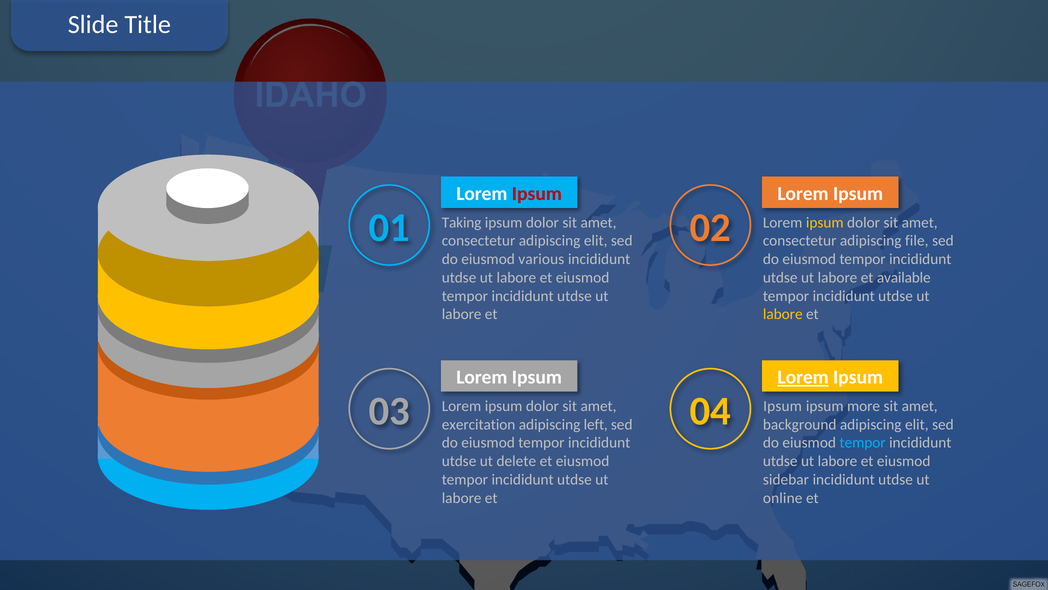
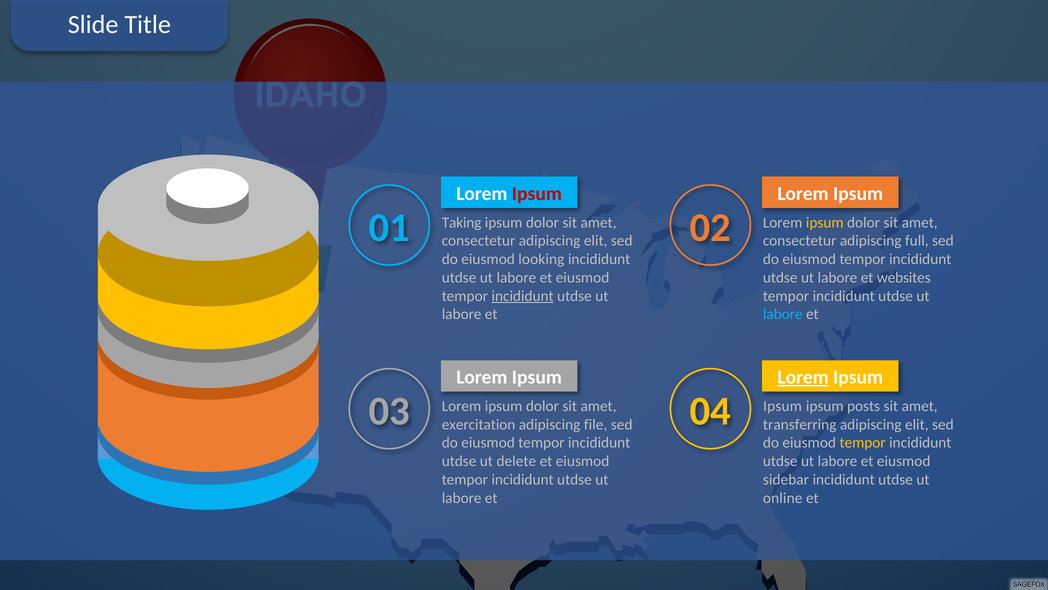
file: file -> full
various: various -> looking
available: available -> websites
incididunt at (523, 296) underline: none -> present
labore at (783, 314) colour: yellow -> light blue
more: more -> posts
left: left -> file
background: background -> transferring
tempor at (863, 443) colour: light blue -> yellow
